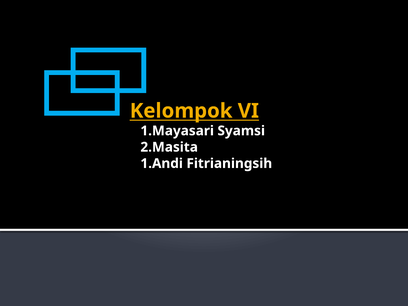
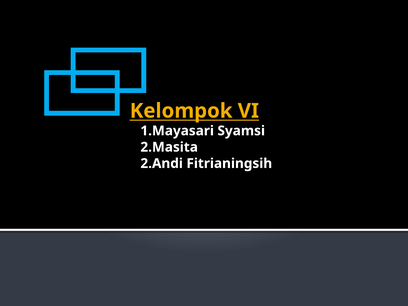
1.Andi: 1.Andi -> 2.Andi
